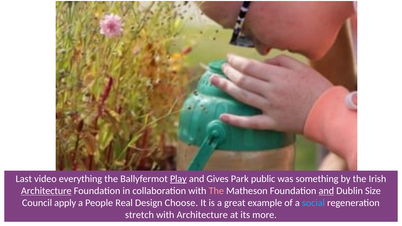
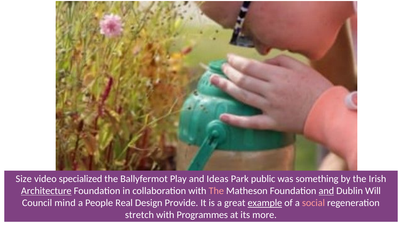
Last: Last -> Size
everything: everything -> specialized
Play underline: present -> none
Gives: Gives -> Ideas
Size: Size -> Will
apply: apply -> mind
Choose: Choose -> Provide
example underline: none -> present
social colour: light blue -> pink
with Architecture: Architecture -> Programmes
